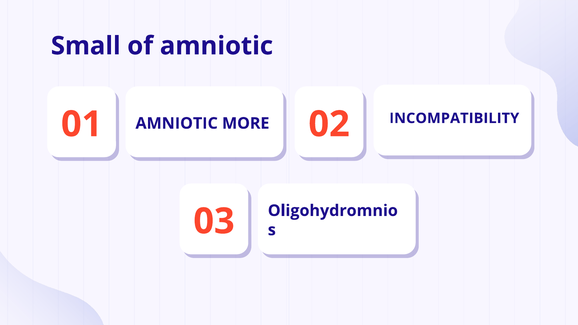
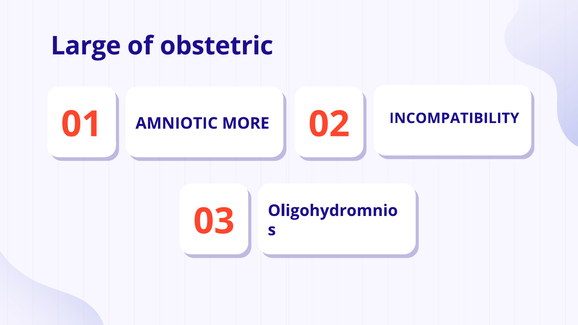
Small: Small -> Large
of amniotic: amniotic -> obstetric
